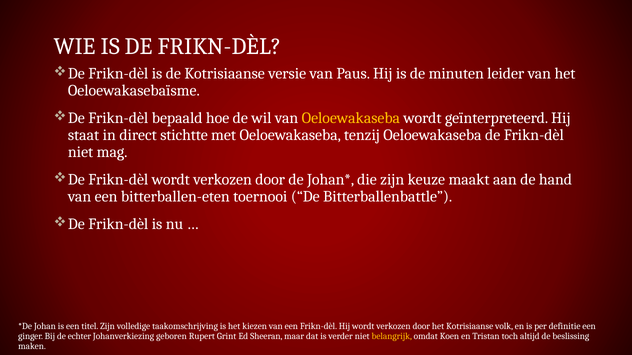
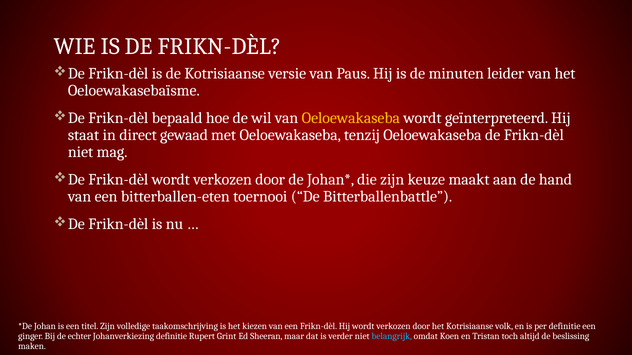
stichtte: stichtte -> gewaad
Johanverkiezing geboren: geboren -> definitie
belangrijk colour: yellow -> light blue
